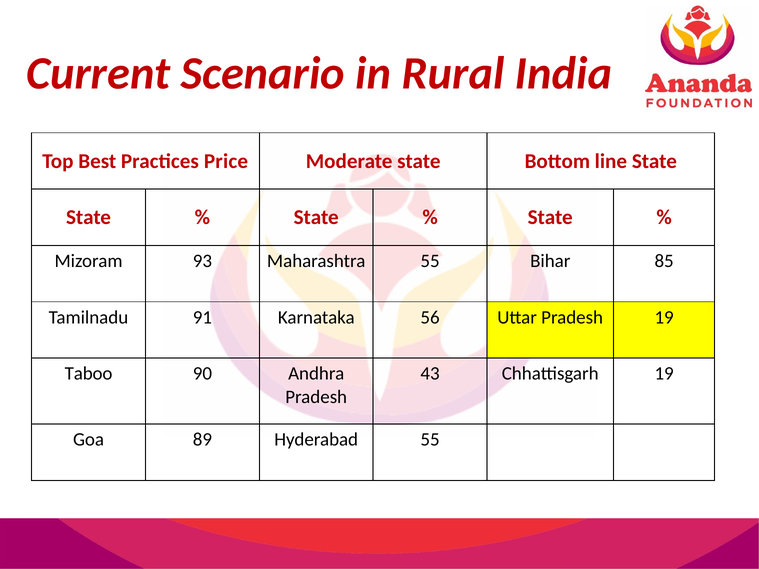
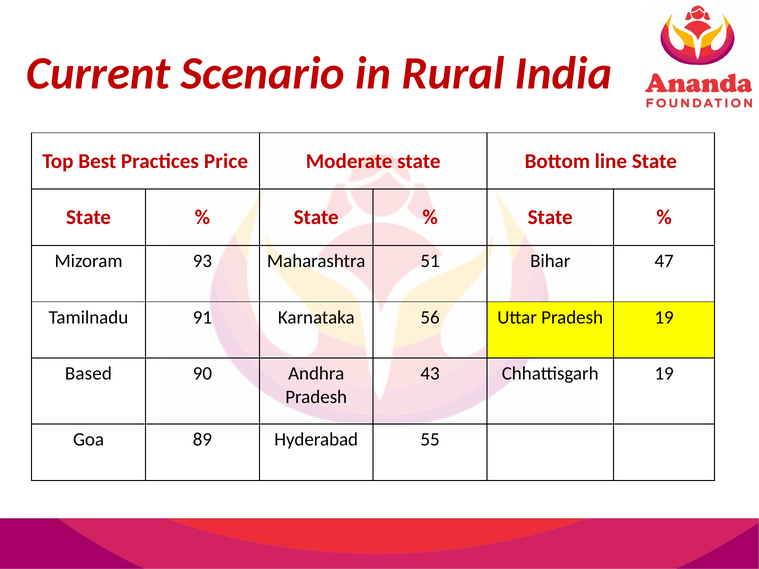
Maharashtra 55: 55 -> 51
85: 85 -> 47
Taboo: Taboo -> Based
